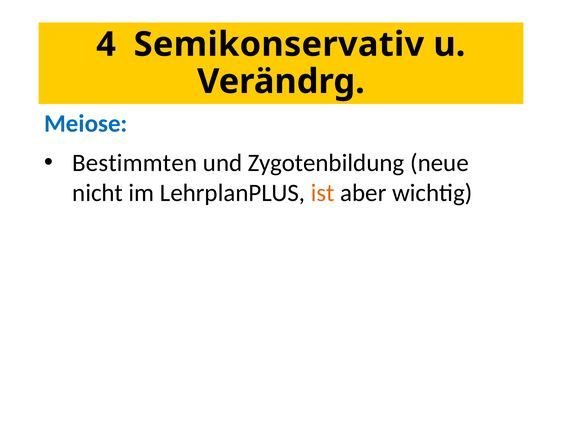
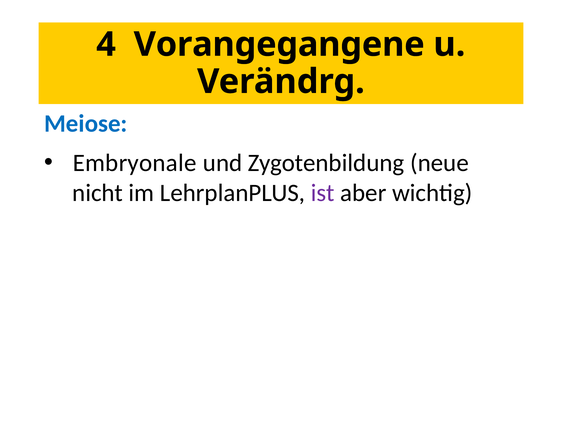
Semikonservativ: Semikonservativ -> Vorangegangene
Bestimmten: Bestimmten -> Embryonale
ist colour: orange -> purple
